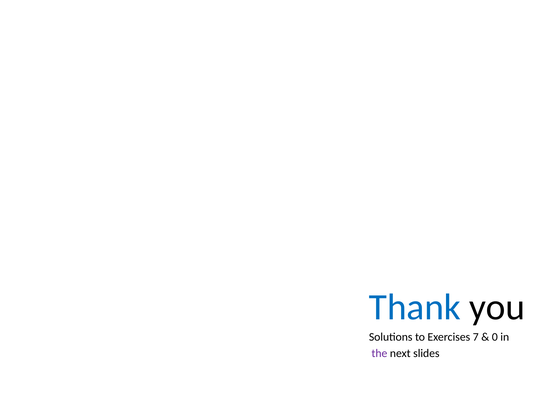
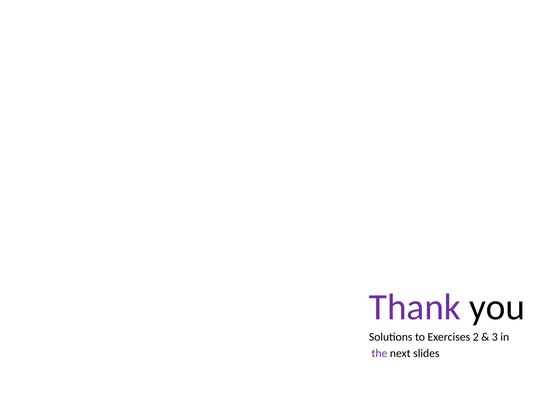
Thank colour: blue -> purple
7: 7 -> 2
0: 0 -> 3
